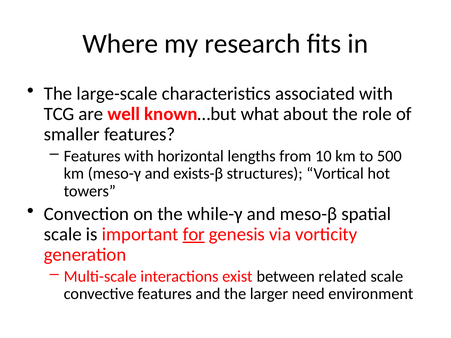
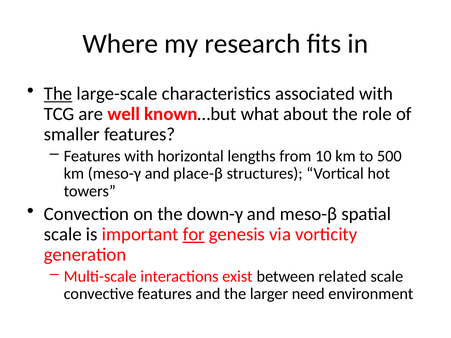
The at (58, 94) underline: none -> present
exists-β: exists-β -> place-β
while-γ: while-γ -> down-γ
